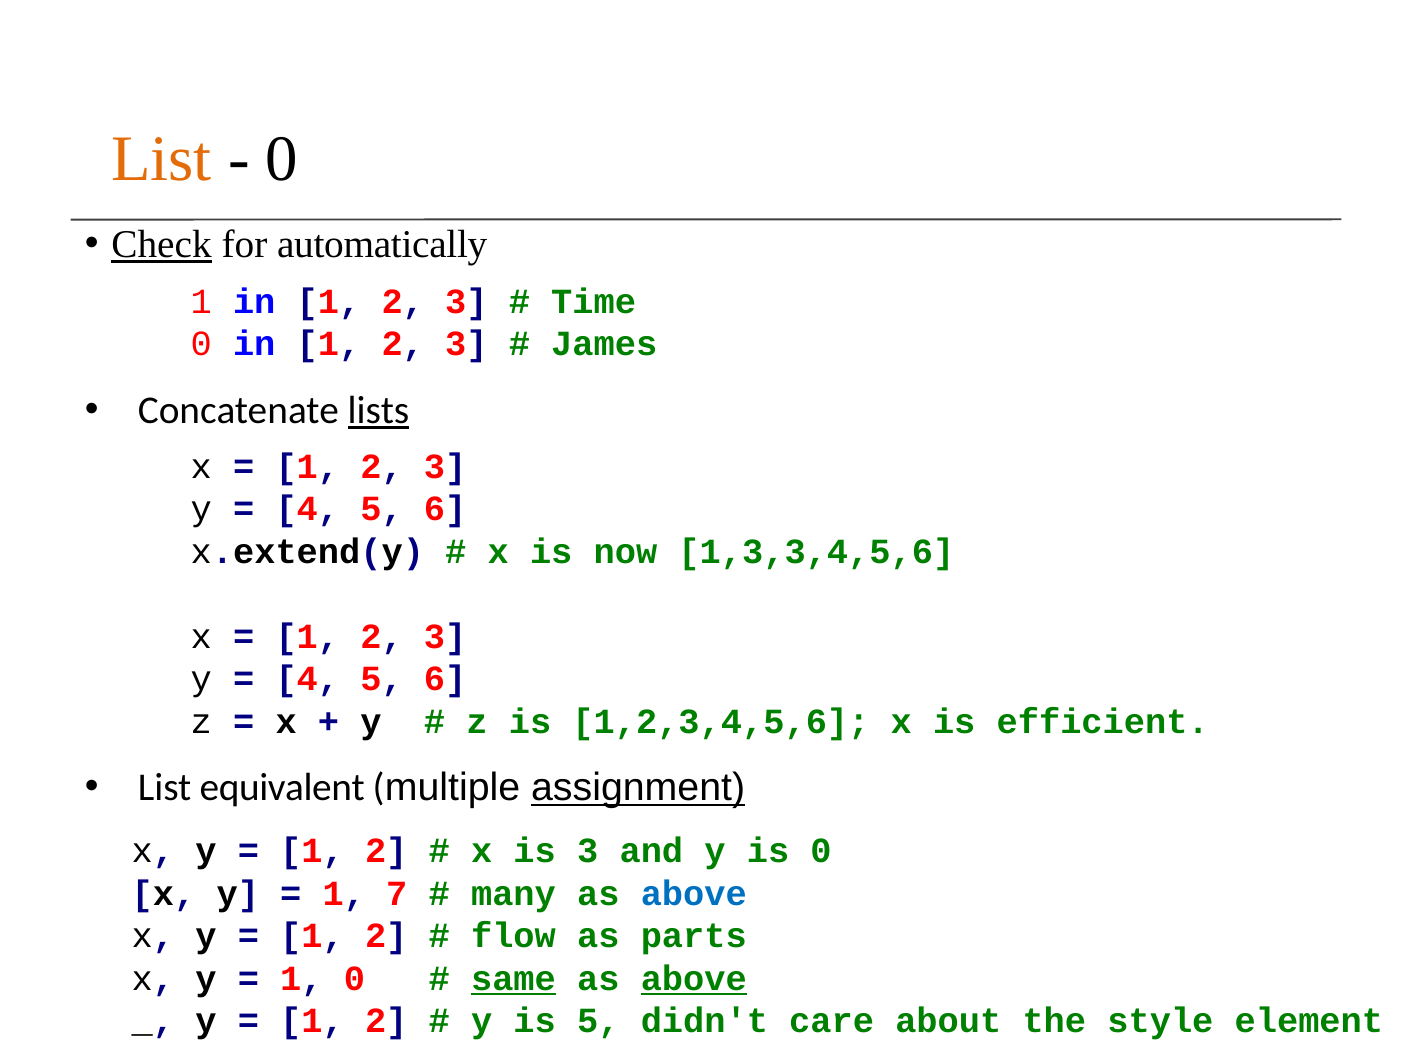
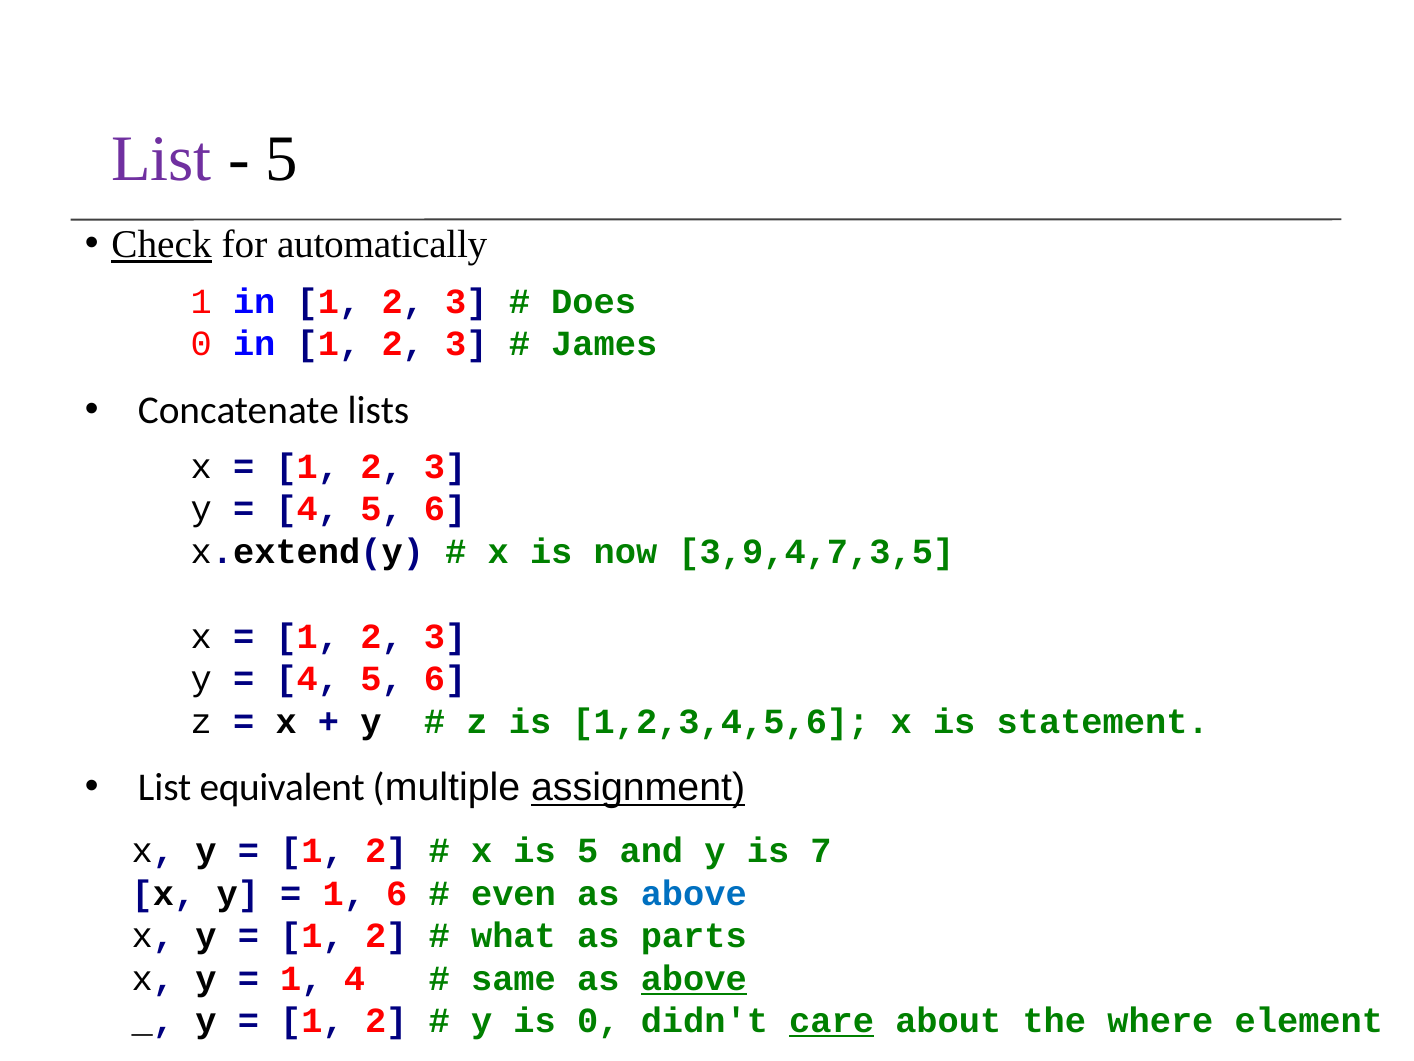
List at (162, 159) colour: orange -> purple
0 at (282, 159): 0 -> 5
Time: Time -> Does
lists underline: present -> none
1,3,3,4,5,6: 1,3,3,4,5,6 -> 3,9,4,7,3,5
efficient: efficient -> statement
is 3: 3 -> 5
is 0: 0 -> 7
1 7: 7 -> 6
many: many -> even
flow: flow -> what
1 0: 0 -> 4
same underline: present -> none
is 5: 5 -> 0
care underline: none -> present
style: style -> where
